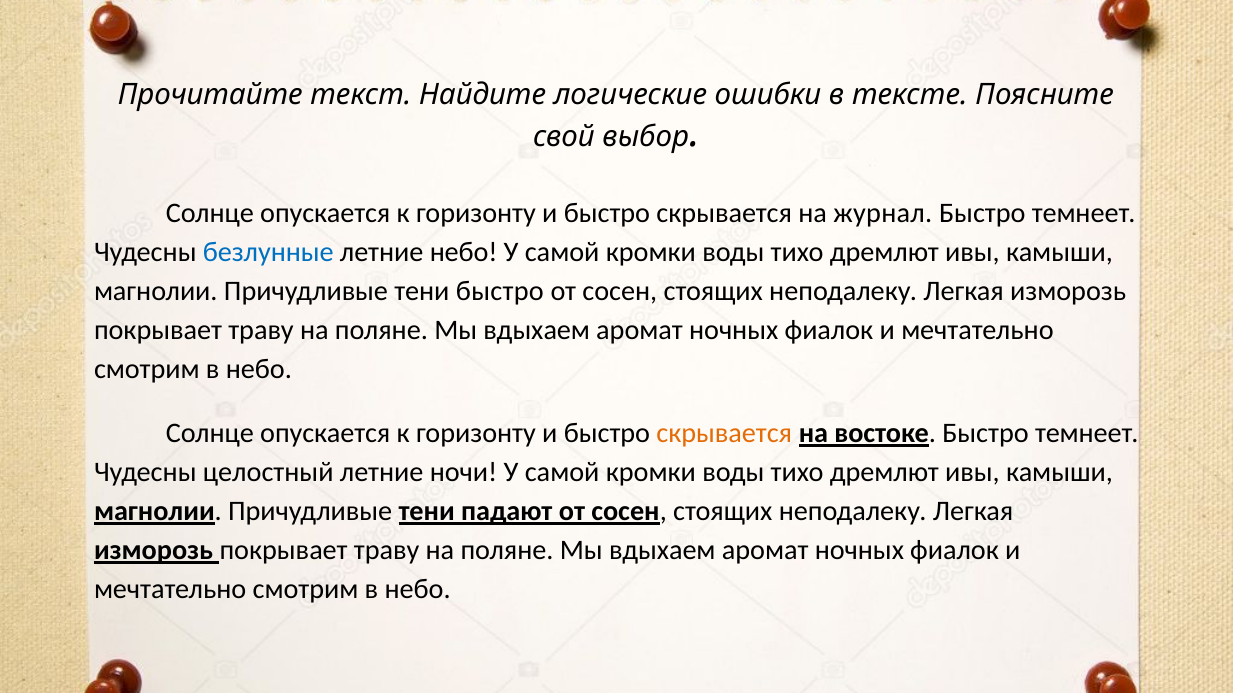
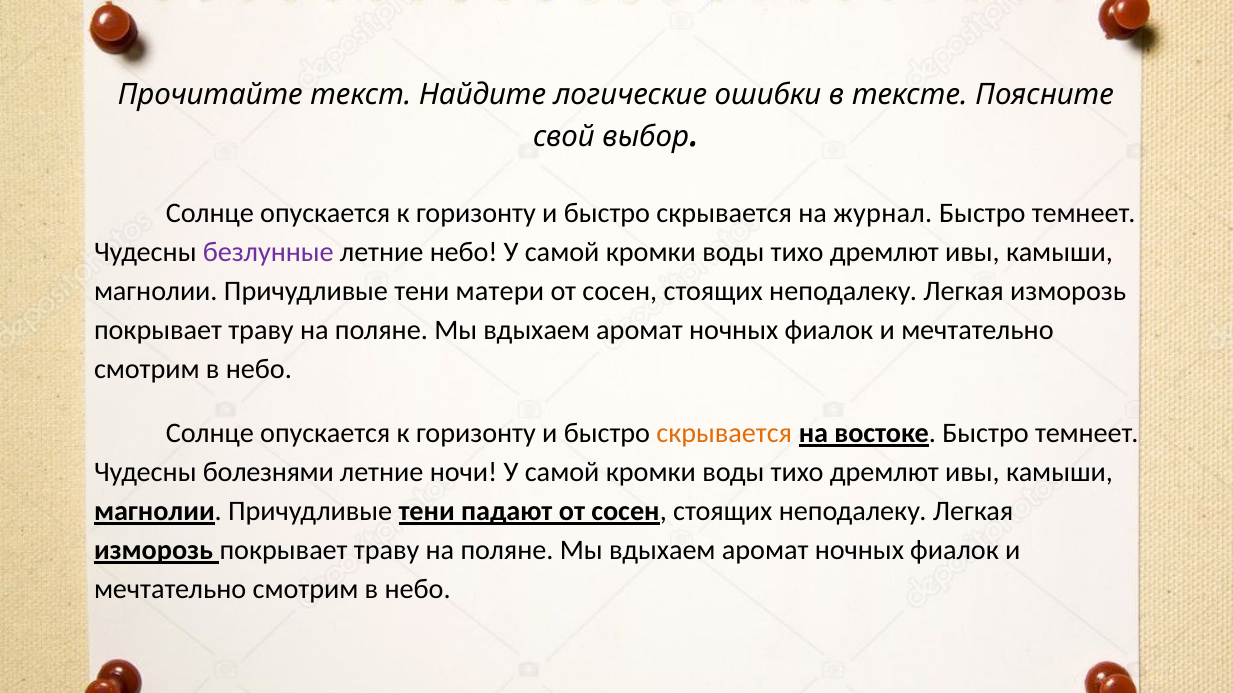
безлунные colour: blue -> purple
тени быстро: быстро -> матери
целостный: целостный -> болезнями
